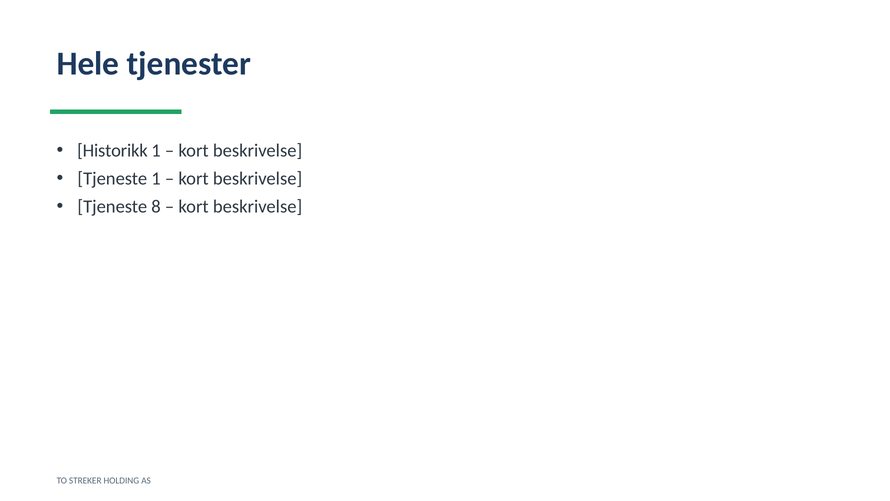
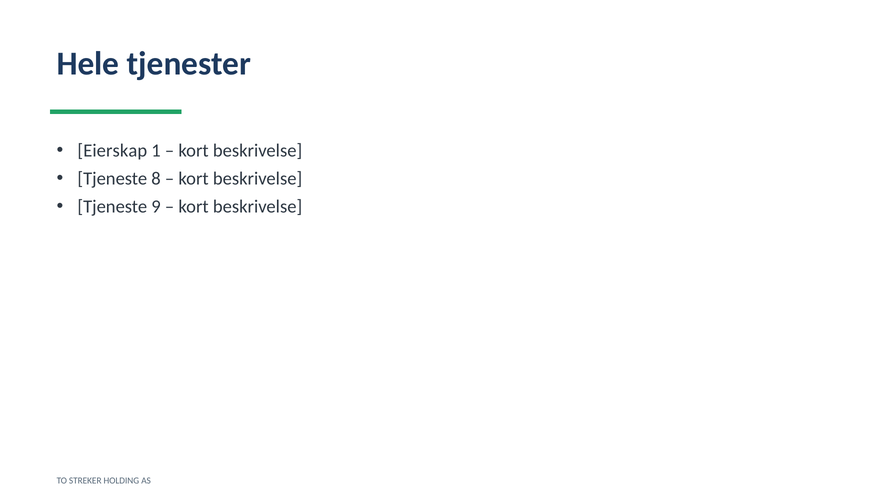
Historikk: Historikk -> Eierskap
Tjeneste 1: 1 -> 8
8: 8 -> 9
